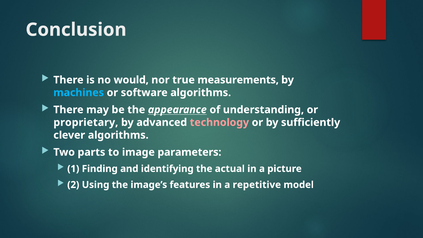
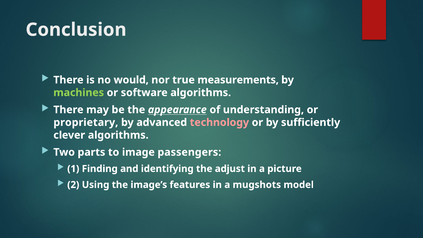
machines colour: light blue -> light green
parameters: parameters -> passengers
actual: actual -> adjust
repetitive: repetitive -> mugshots
